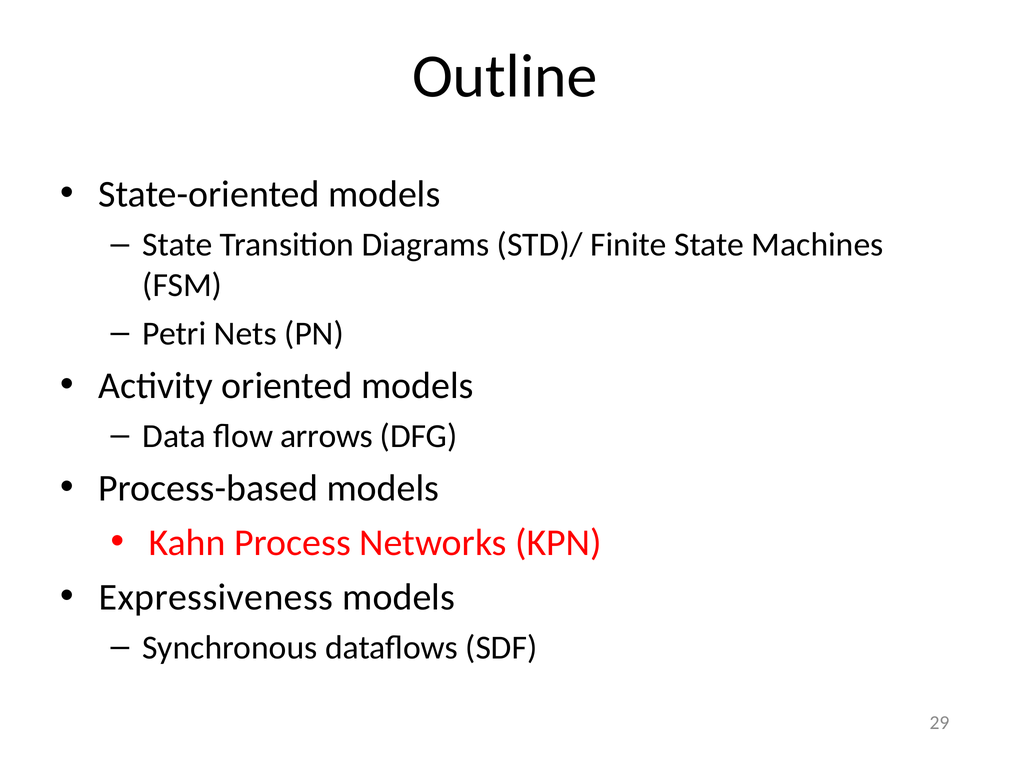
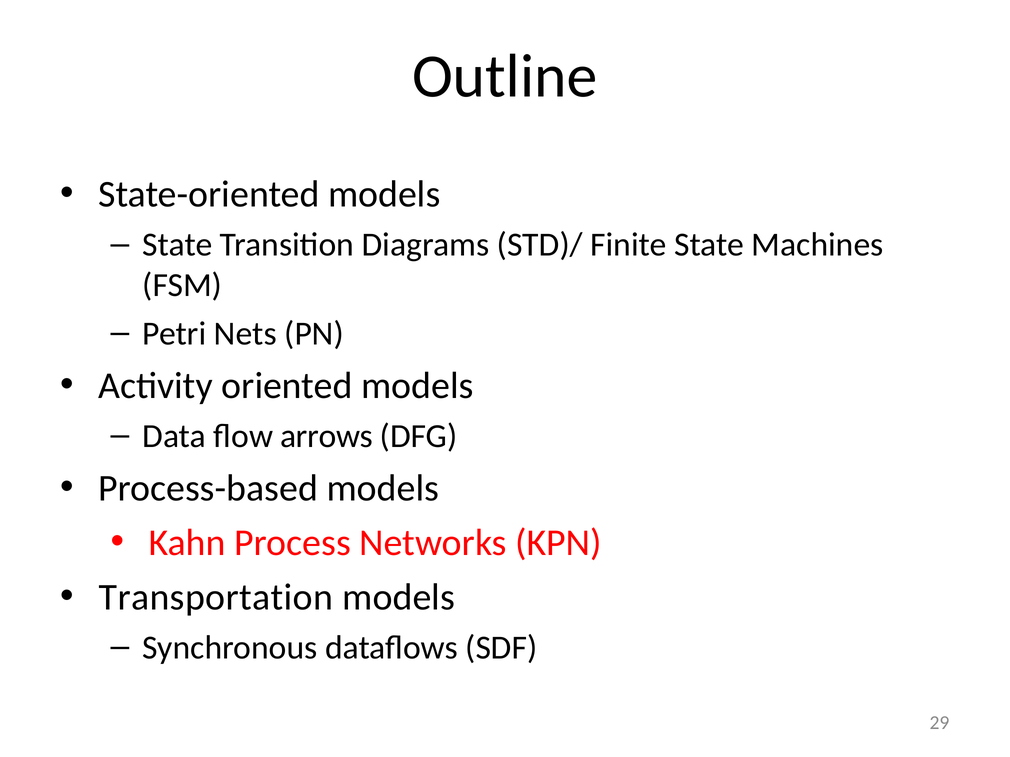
Expressiveness: Expressiveness -> Transportation
